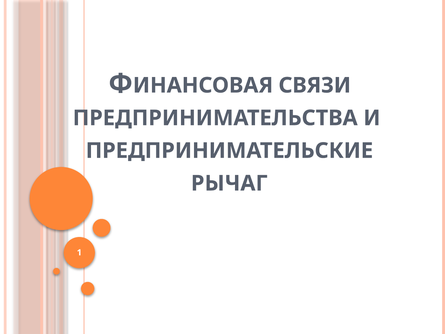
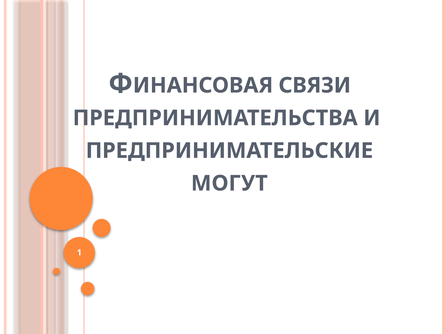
РЫЧАГ: РЫЧАГ -> МОГУТ
